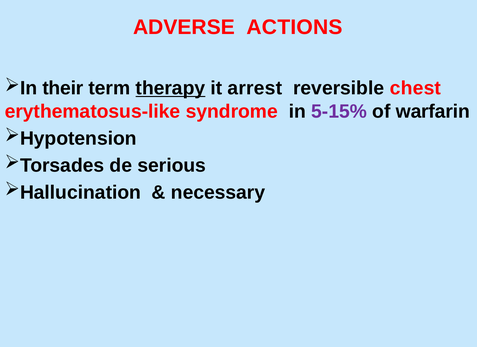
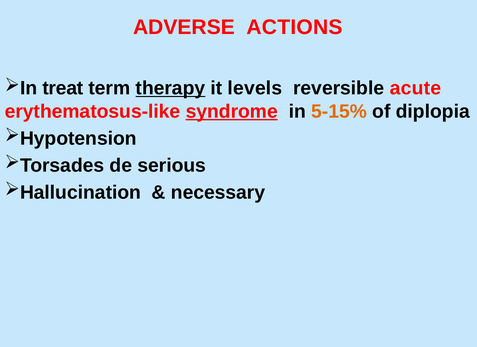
their: their -> treat
arrest: arrest -> levels
chest: chest -> acute
syndrome underline: none -> present
5-15% colour: purple -> orange
warfarin: warfarin -> diplopia
